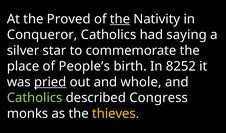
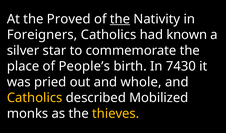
Conqueror: Conqueror -> Foreigners
saying: saying -> known
8252: 8252 -> 7430
pried underline: present -> none
Catholics at (35, 97) colour: light green -> yellow
Congress: Congress -> Mobilized
